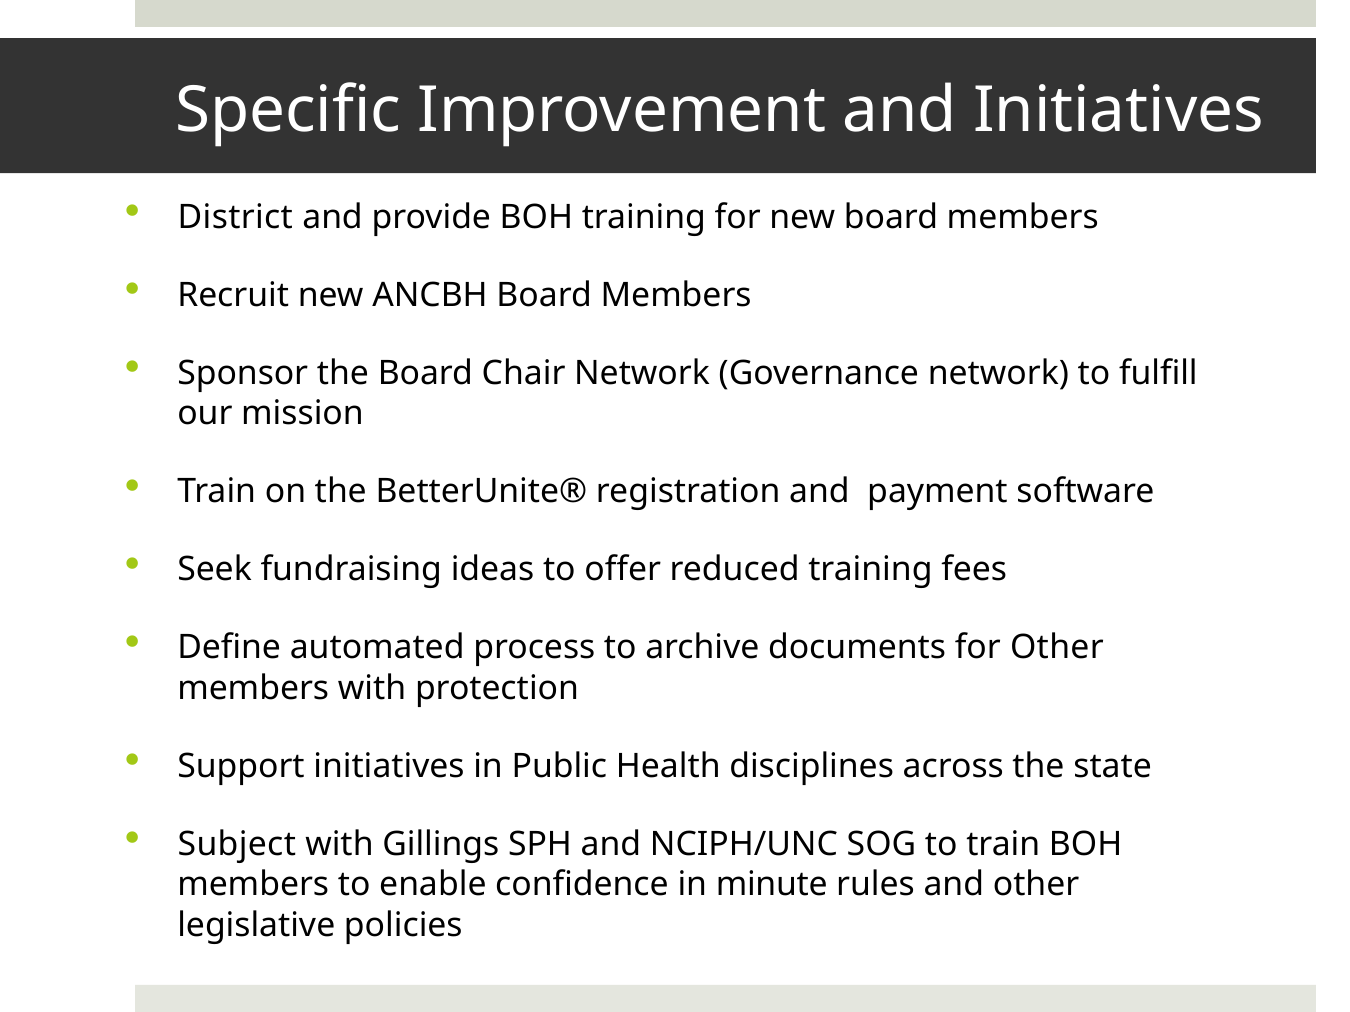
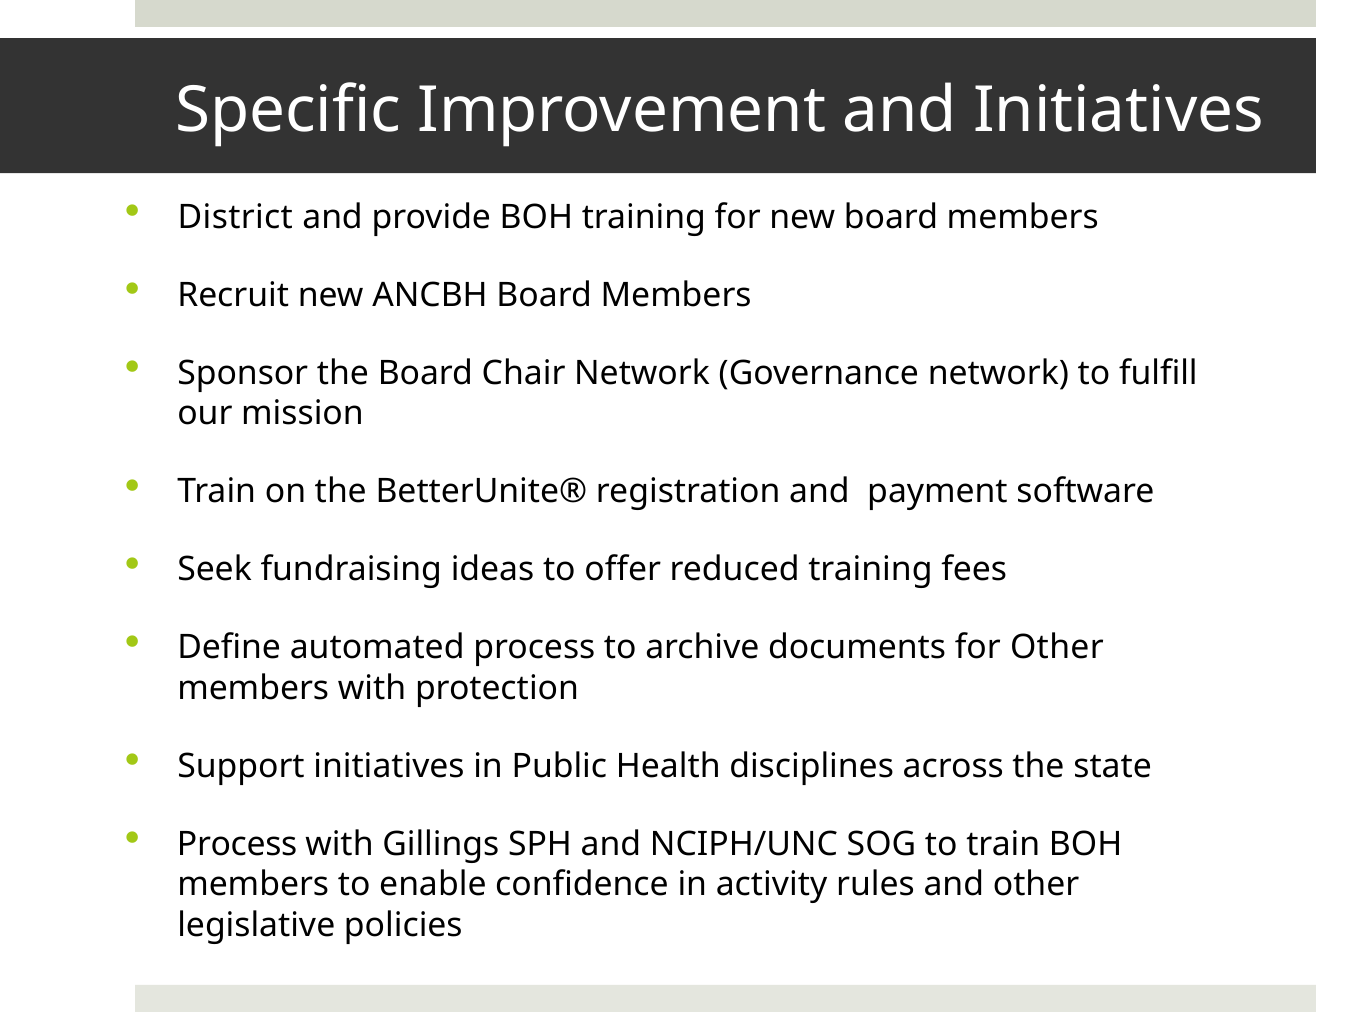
Subject at (237, 844): Subject -> Process
minute: minute -> activity
